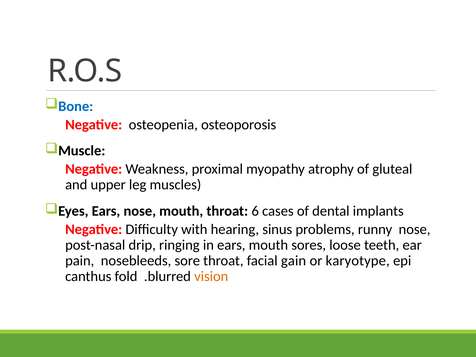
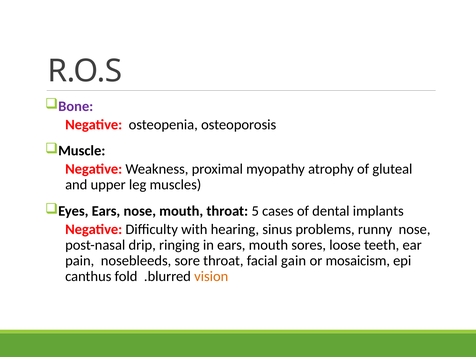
Bone colour: blue -> purple
6: 6 -> 5
karyotype: karyotype -> mosaicism
